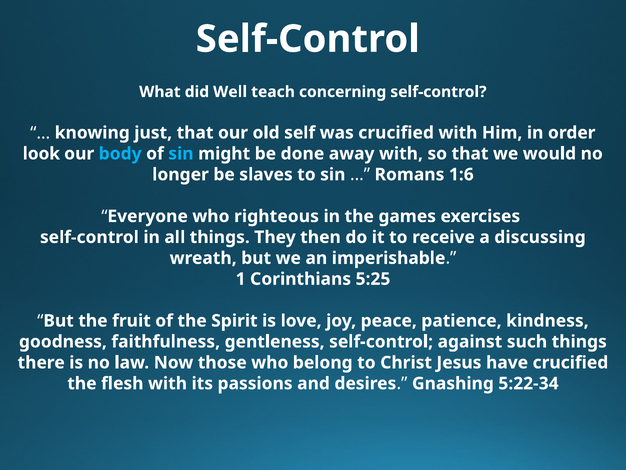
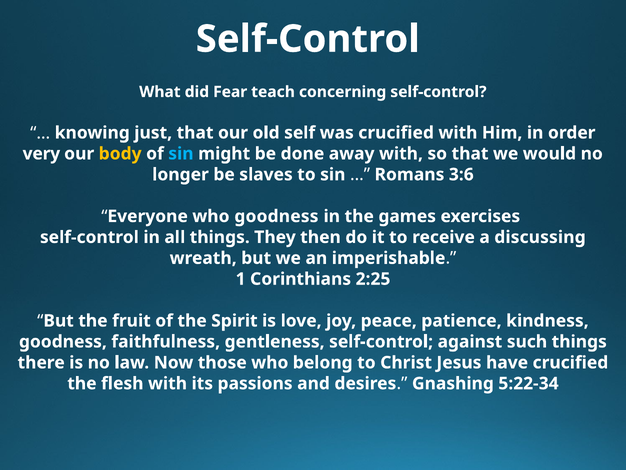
Well: Well -> Fear
look: look -> very
body colour: light blue -> yellow
1:6: 1:6 -> 3:6
who righteous: righteous -> goodness
5:25: 5:25 -> 2:25
